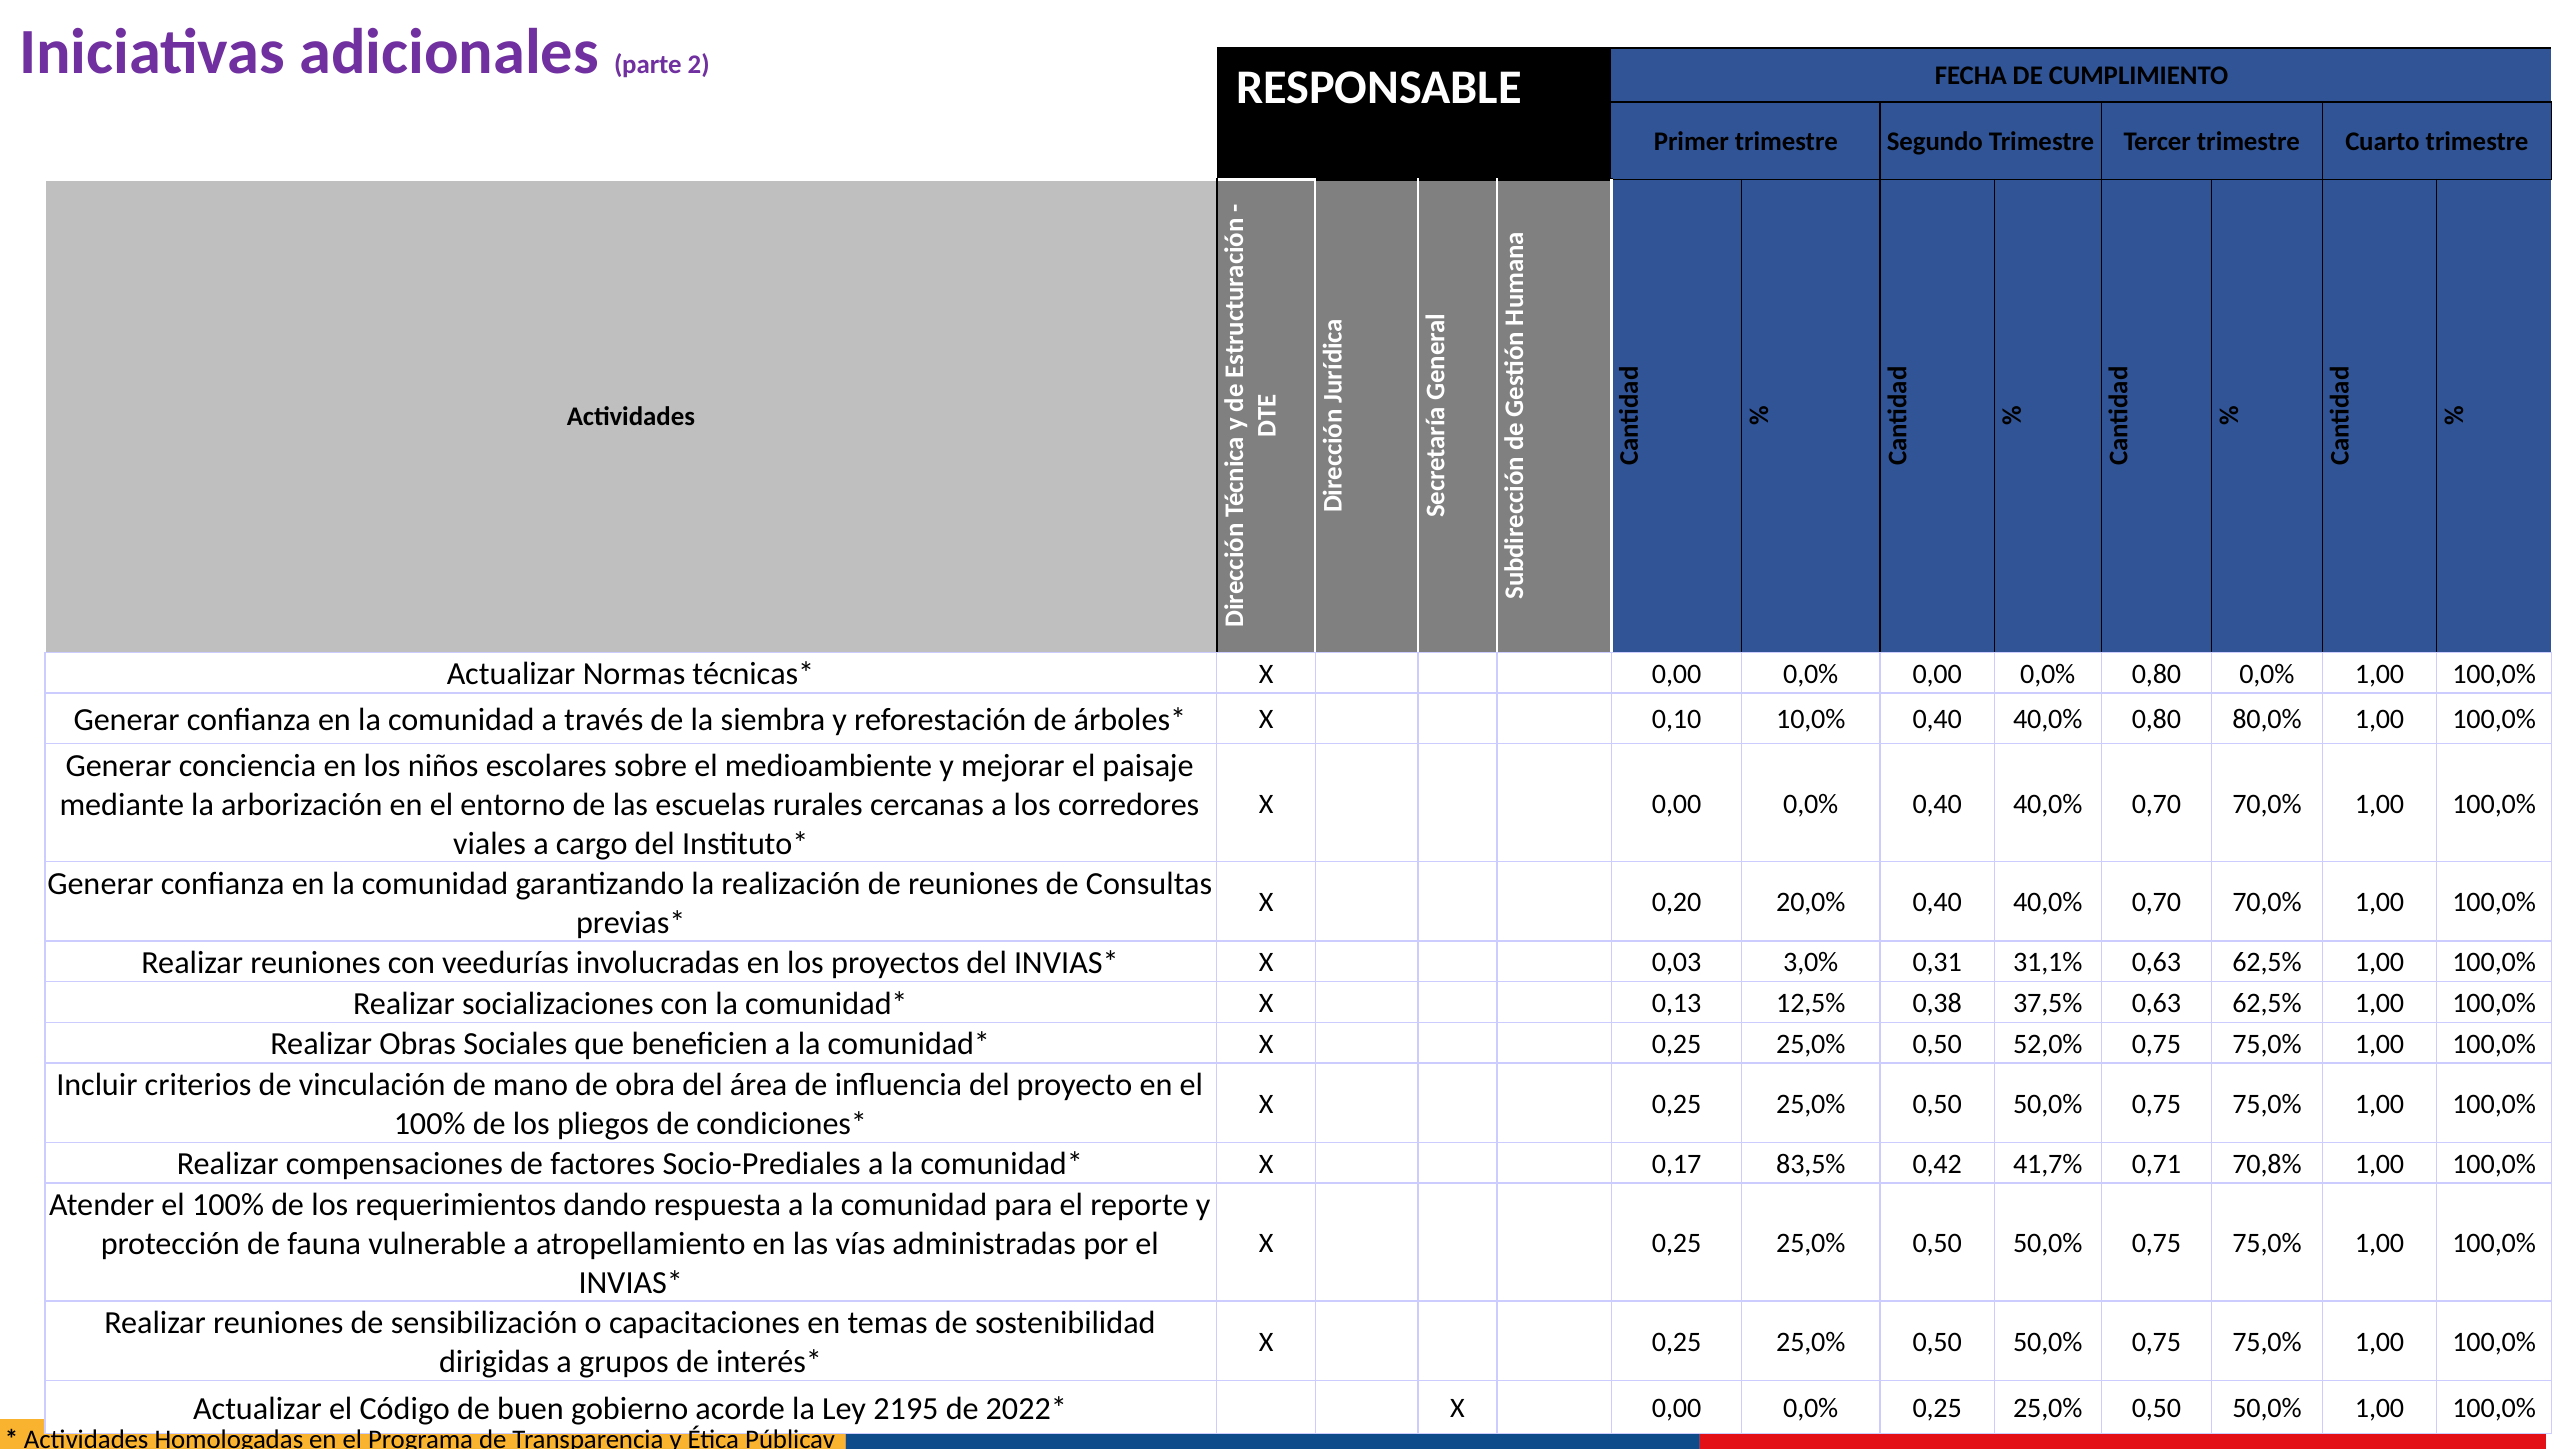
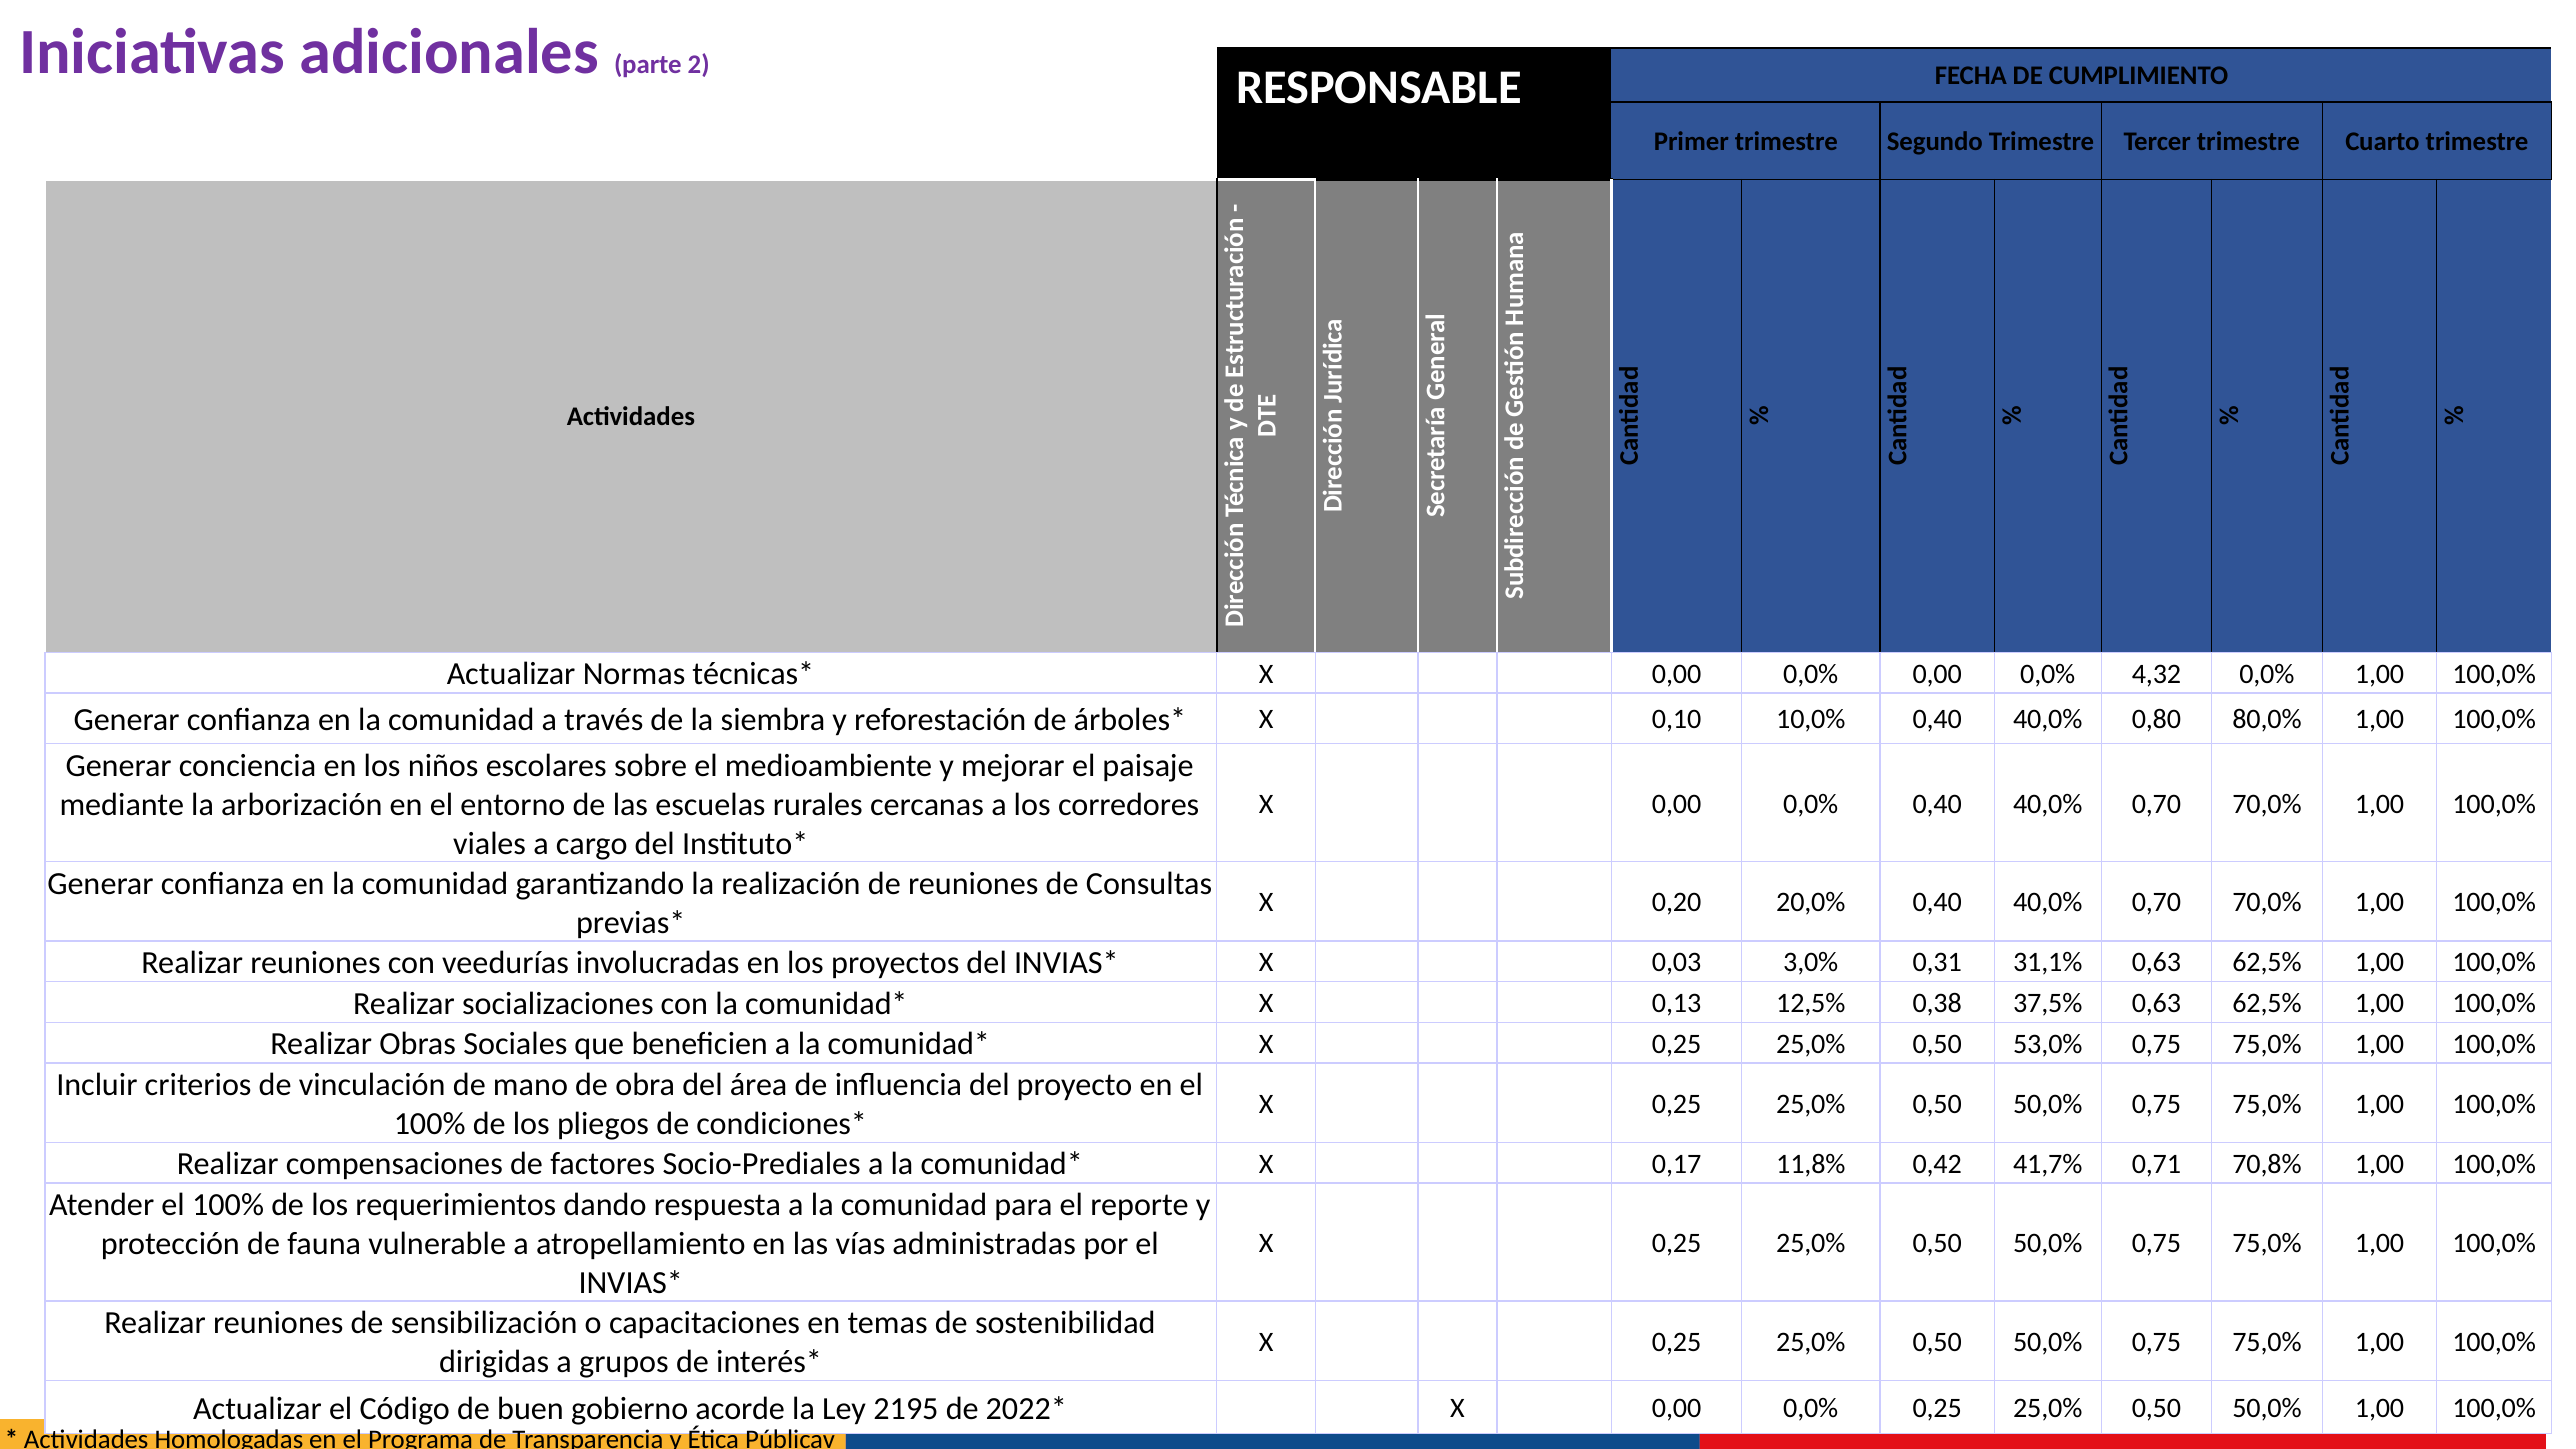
0,0% 0,80: 0,80 -> 4,32
52,0%: 52,0% -> 53,0%
83,5%: 83,5% -> 11,8%
